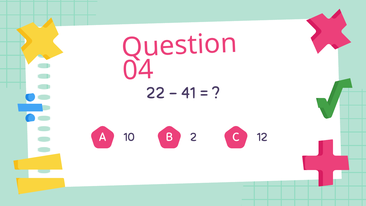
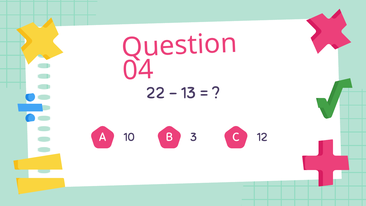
41: 41 -> 13
2: 2 -> 3
